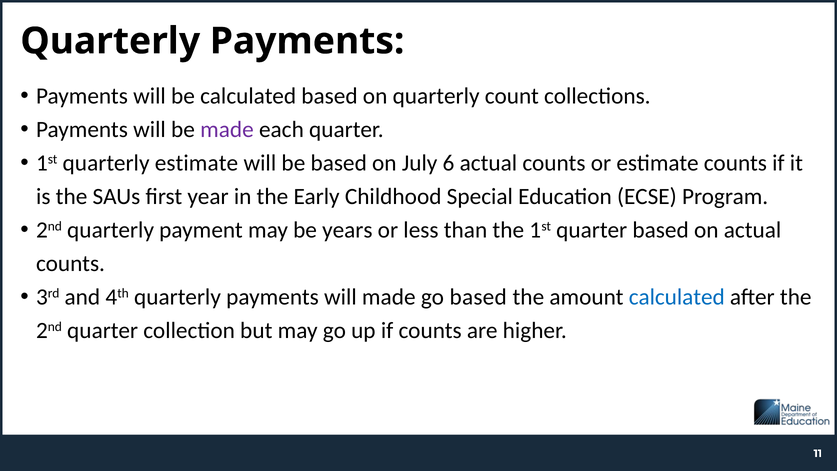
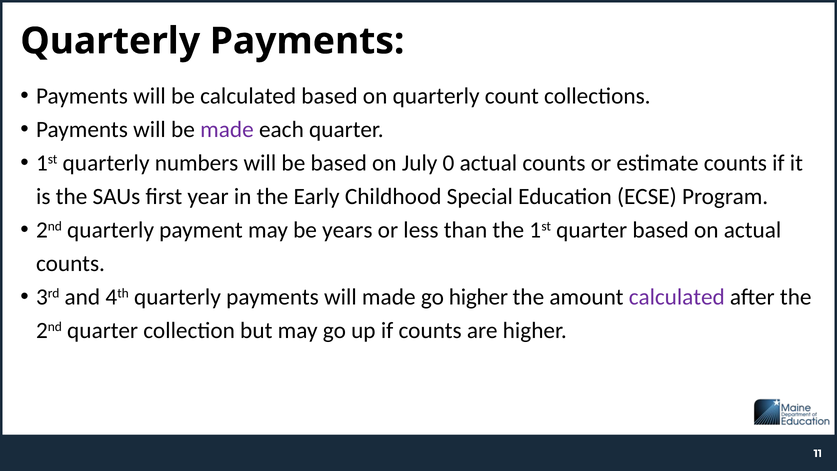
quarterly estimate: estimate -> numbers
6: 6 -> 0
go based: based -> higher
calculated at (677, 297) colour: blue -> purple
